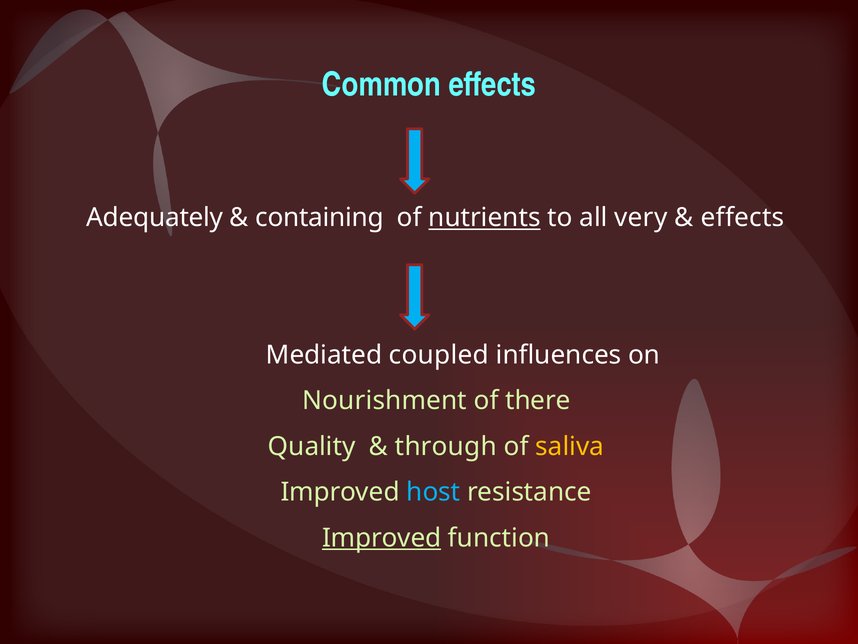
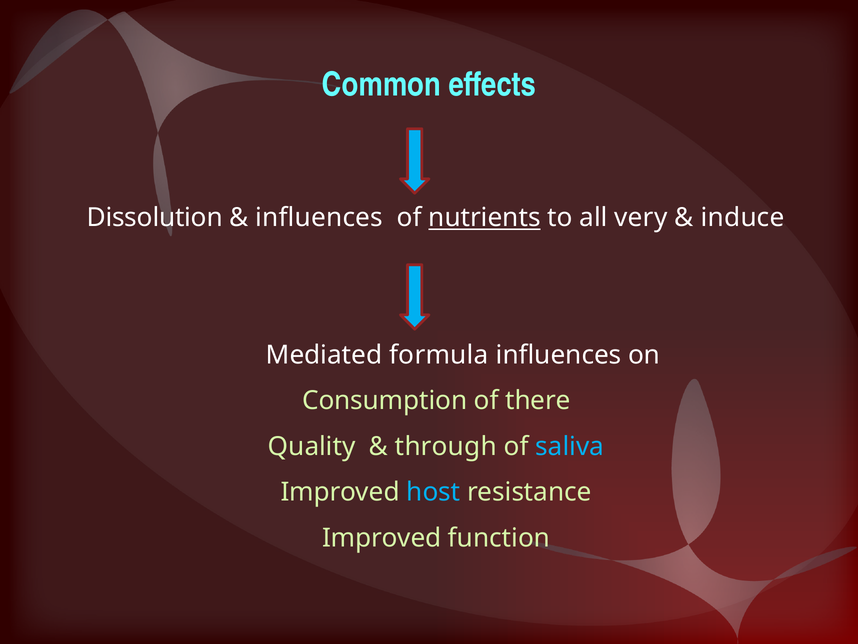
Adequately: Adequately -> Dissolution
containing at (319, 218): containing -> influences
effects at (743, 218): effects -> induce
coupled: coupled -> formula
Nourishment: Nourishment -> Consumption
saliva colour: yellow -> light blue
Improved at (382, 538) underline: present -> none
